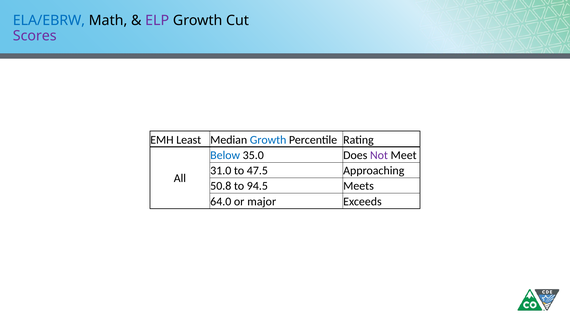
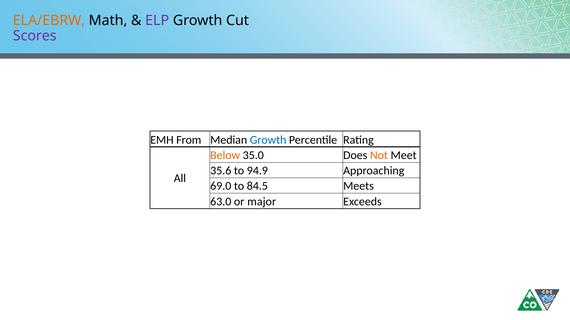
ELA/EBRW colour: blue -> orange
Least: Least -> From
Below colour: blue -> orange
Not colour: purple -> orange
31.0: 31.0 -> 35.6
47.5: 47.5 -> 94.9
50.8: 50.8 -> 69.0
94.5: 94.5 -> 84.5
64.0: 64.0 -> 63.0
